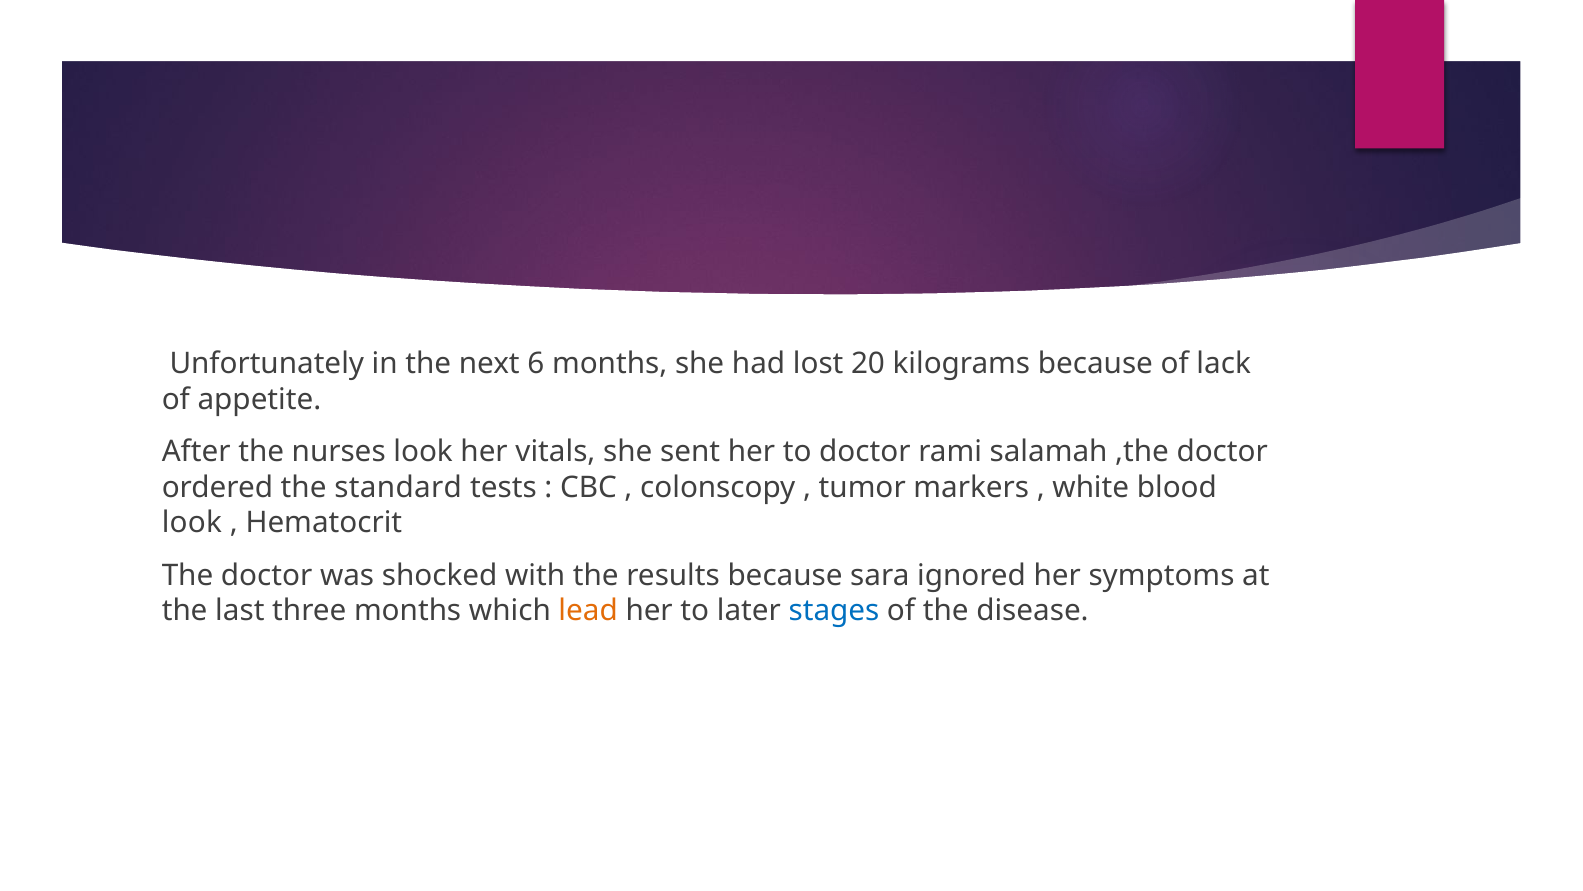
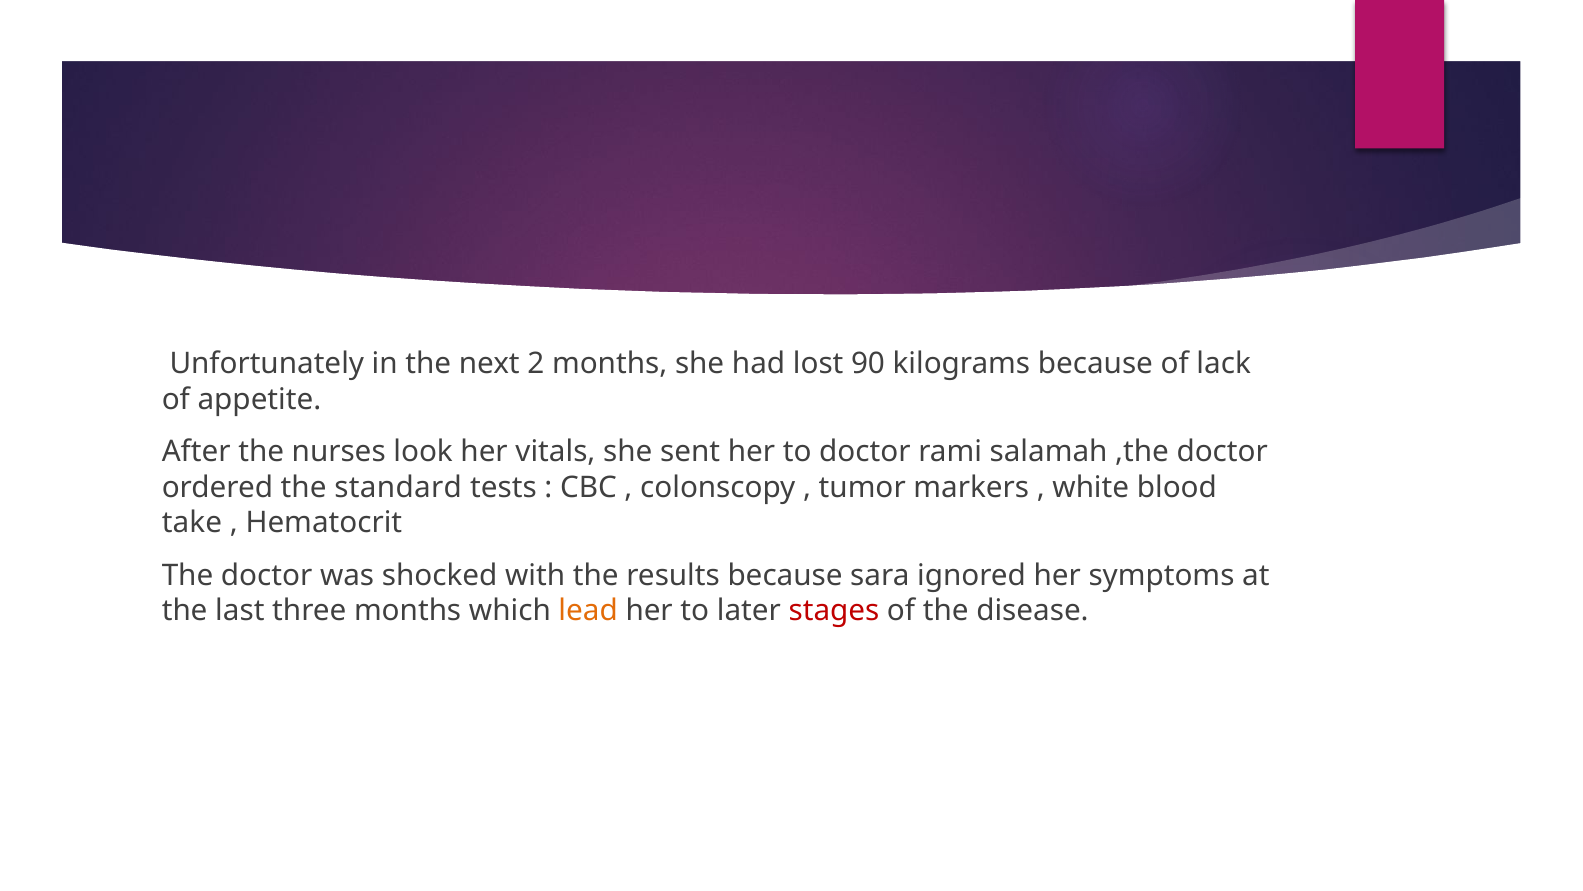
6: 6 -> 2
20: 20 -> 90
look at (192, 523): look -> take
stages colour: blue -> red
